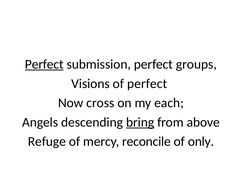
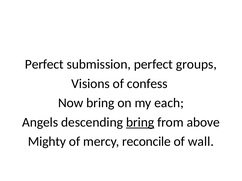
Perfect at (44, 64) underline: present -> none
of perfect: perfect -> confess
Now cross: cross -> bring
Refuge: Refuge -> Mighty
only: only -> wall
